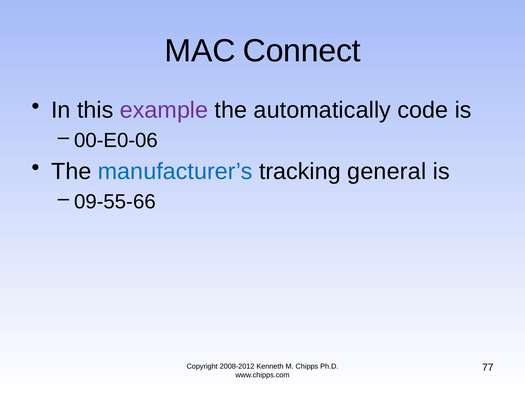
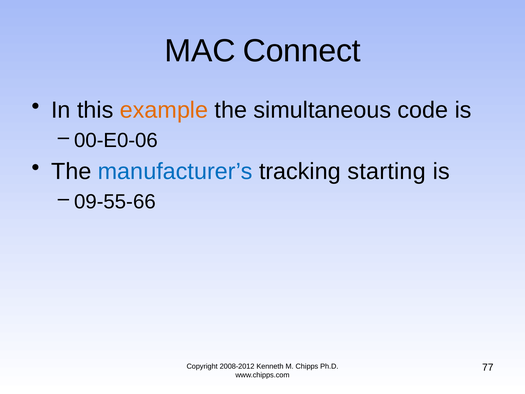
example colour: purple -> orange
automatically: automatically -> simultaneous
general: general -> starting
